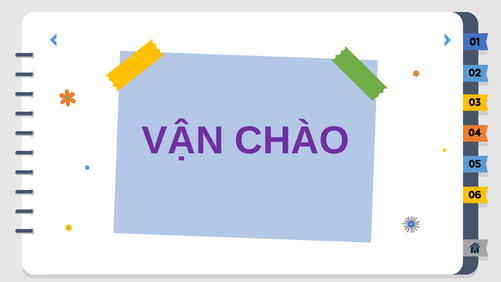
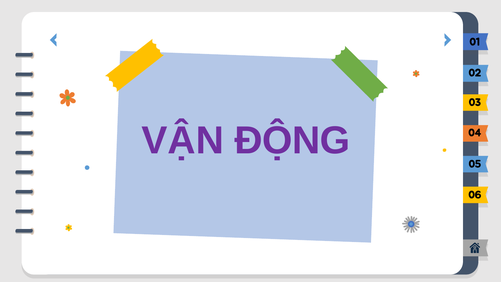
CHÀO: CHÀO -> ĐỘNG
